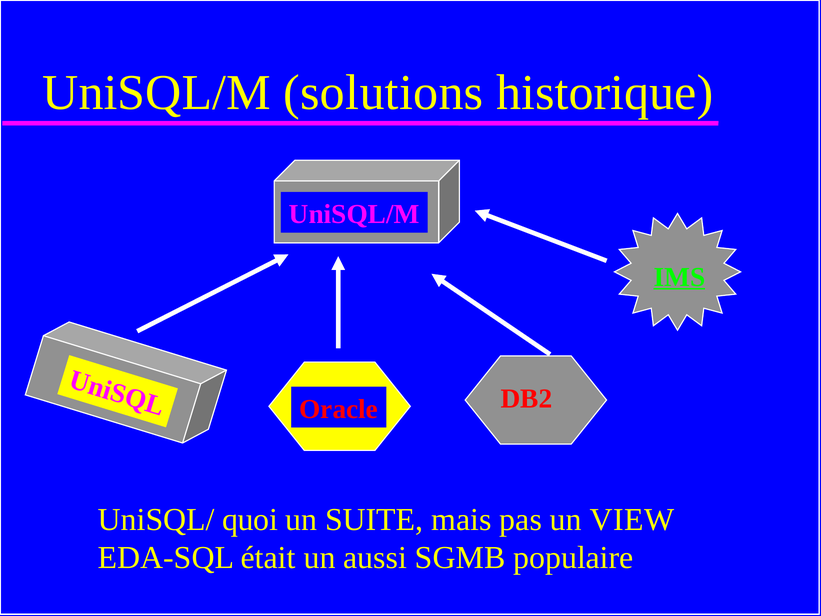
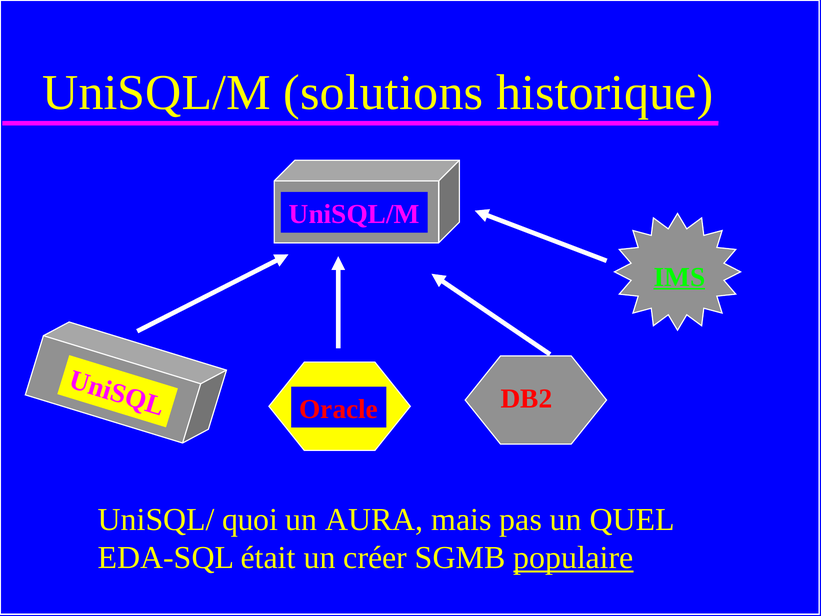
SUITE: SUITE -> AURA
VIEW: VIEW -> QUEL
aussi: aussi -> créer
populaire underline: none -> present
